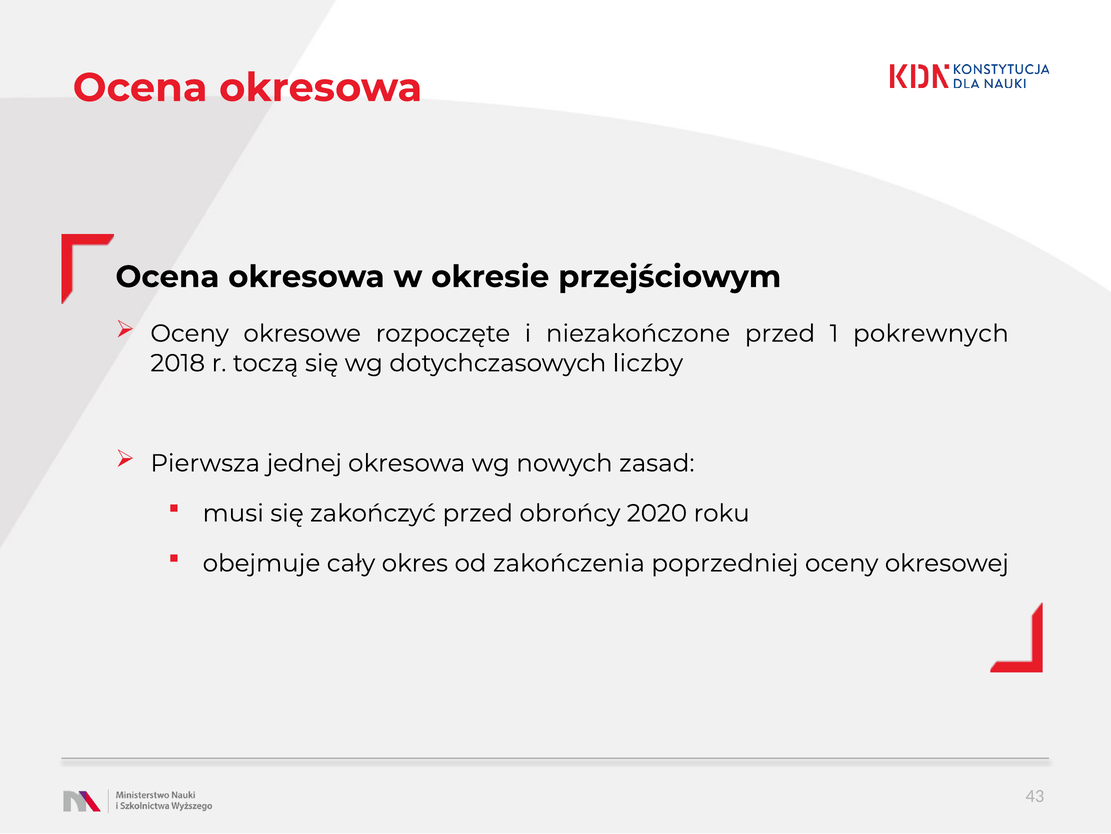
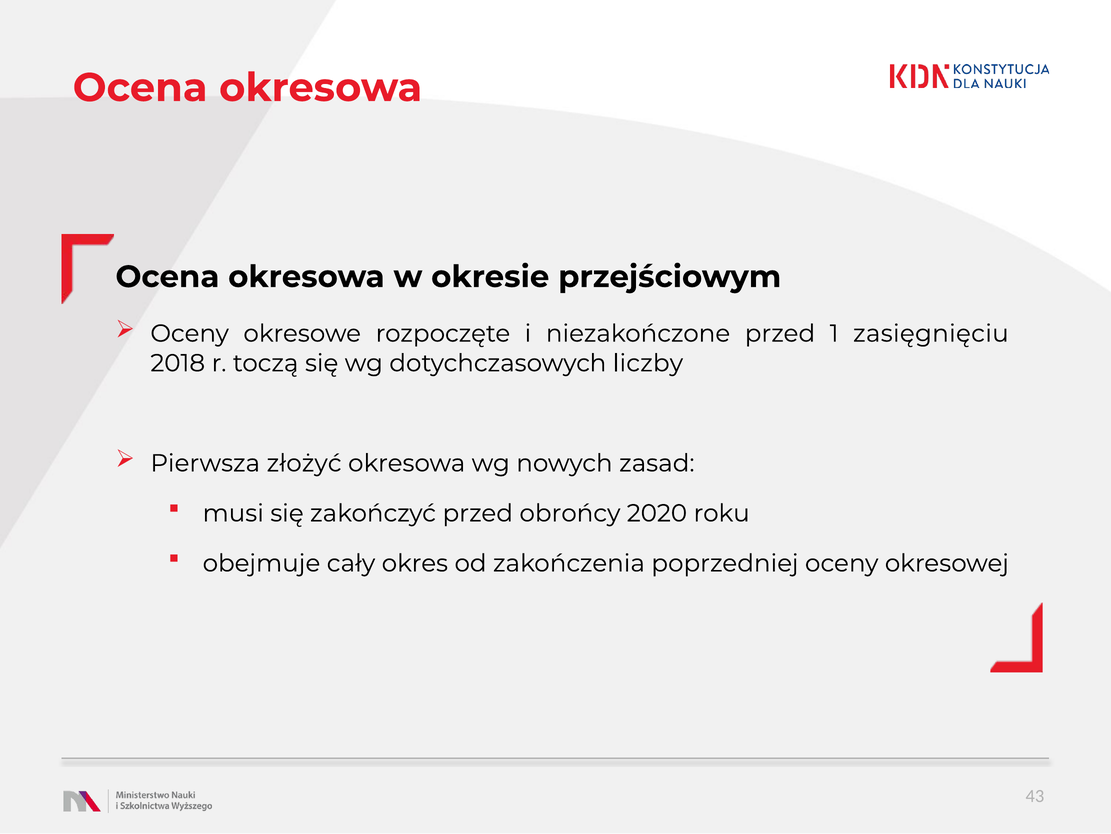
pokrewnych: pokrewnych -> zasięgnięciu
jednej: jednej -> złożyć
